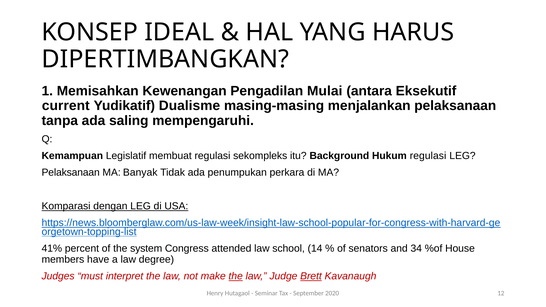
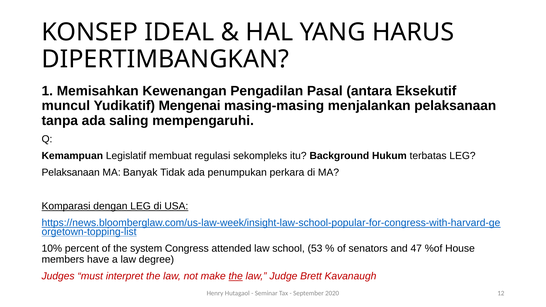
Mulai: Mulai -> Pasal
current: current -> muncul
Dualisme: Dualisme -> Mengenai
Hukum regulasi: regulasi -> terbatas
41%: 41% -> 10%
14: 14 -> 53
34: 34 -> 47
Brett underline: present -> none
